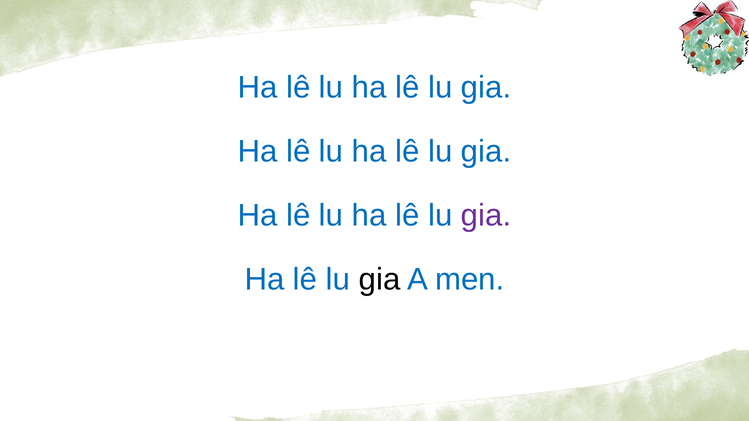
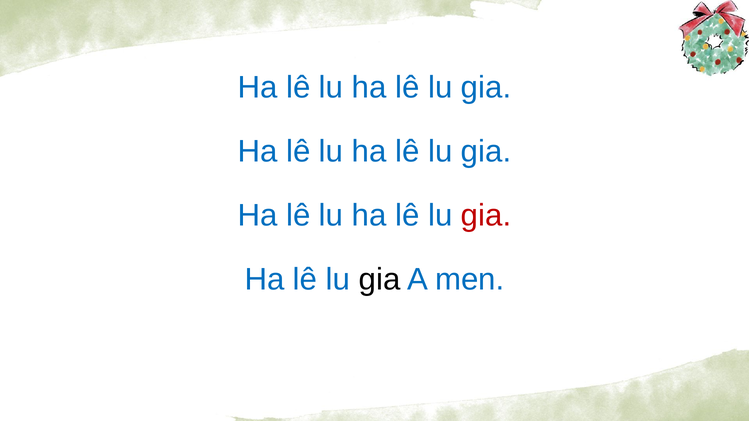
gia at (486, 216) colour: purple -> red
